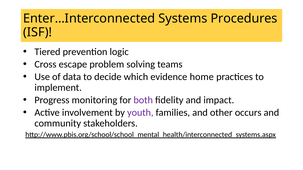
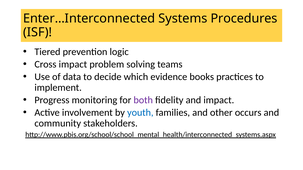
Cross escape: escape -> impact
home: home -> books
youth colour: purple -> blue
